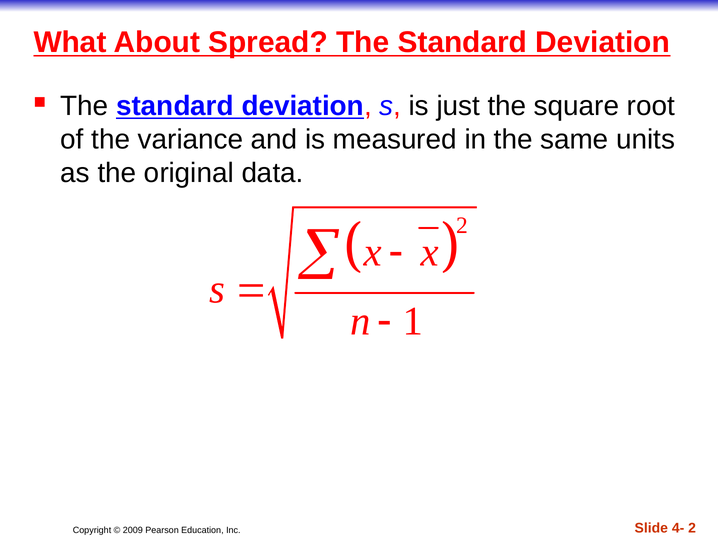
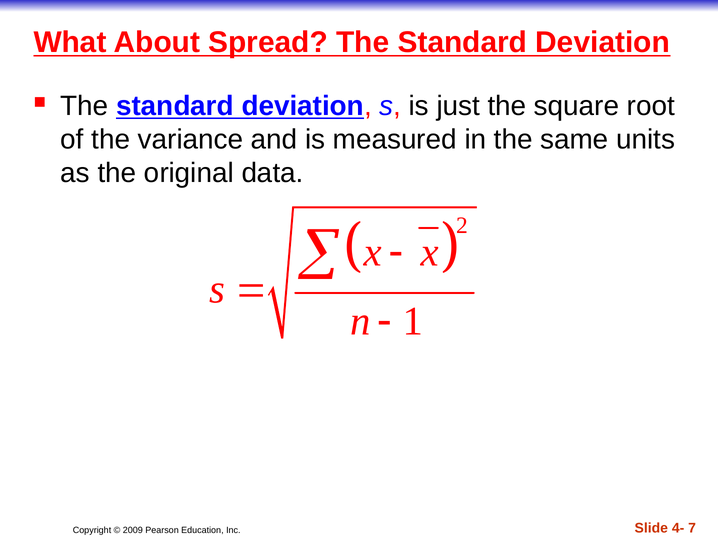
4- 2: 2 -> 7
